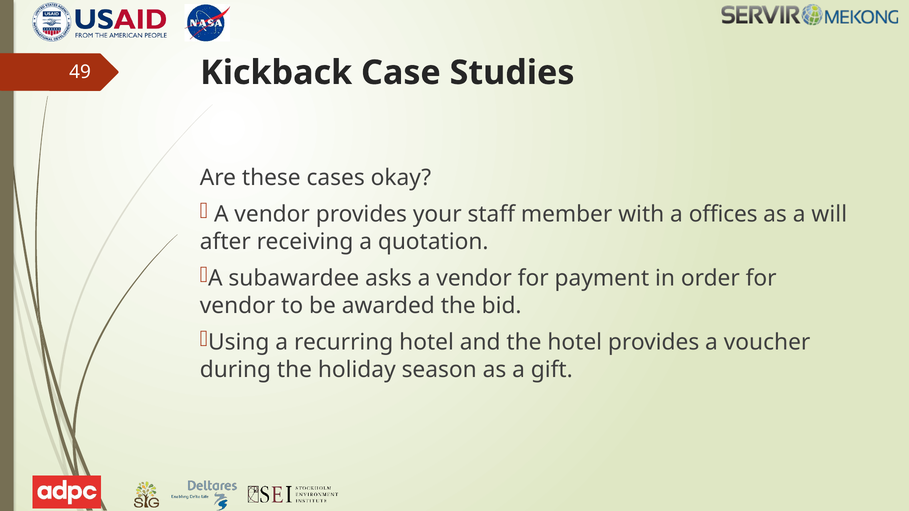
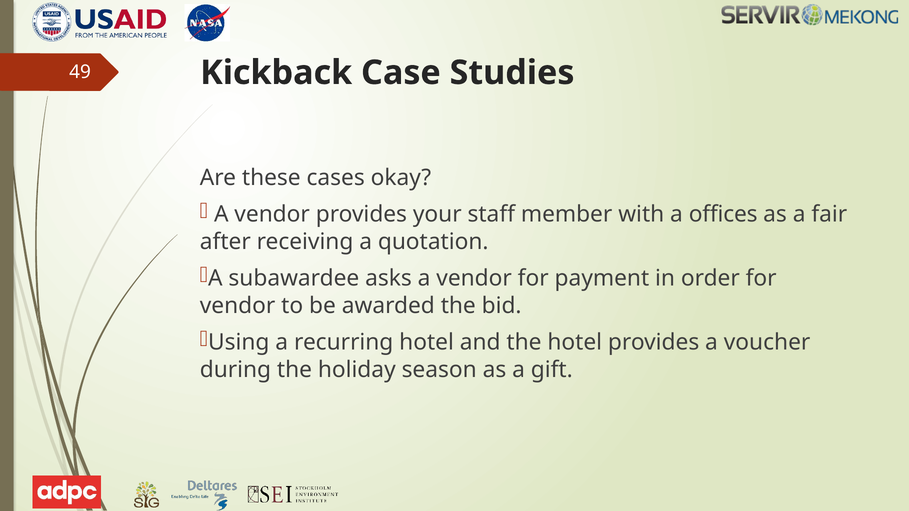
will: will -> fair
